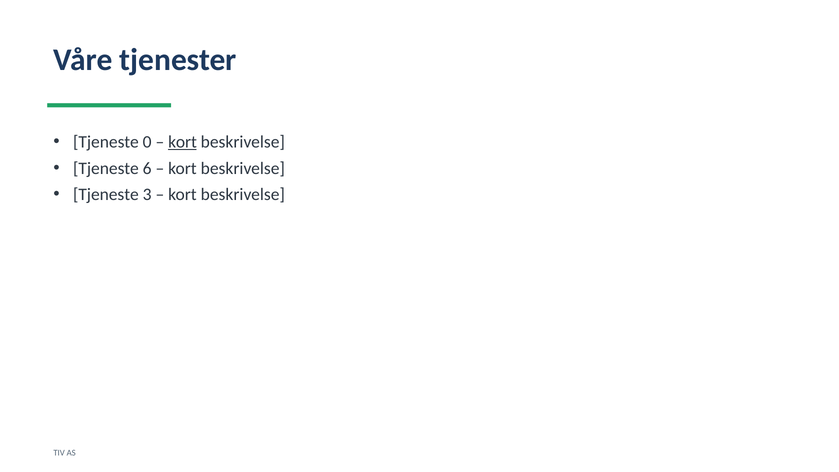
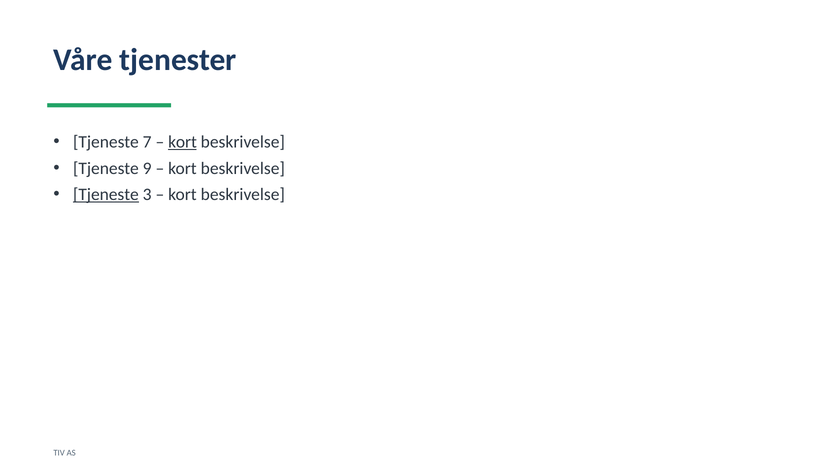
0: 0 -> 7
6: 6 -> 9
Tjeneste at (106, 195) underline: none -> present
